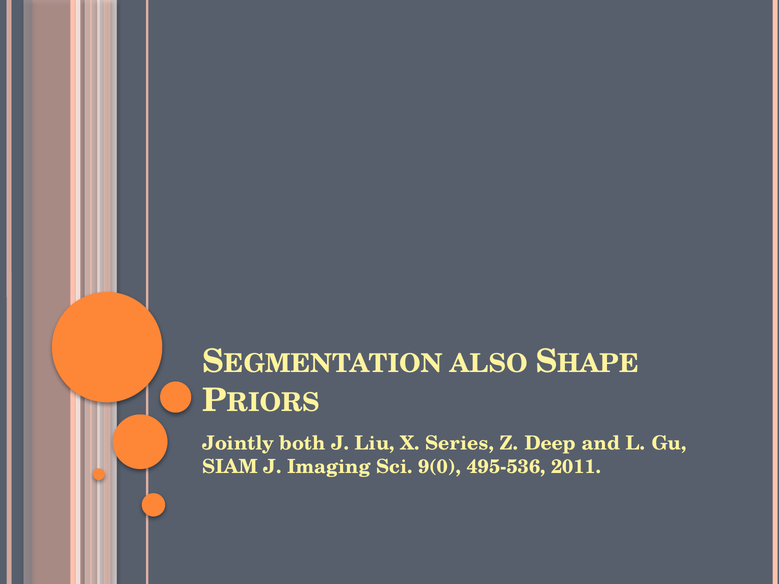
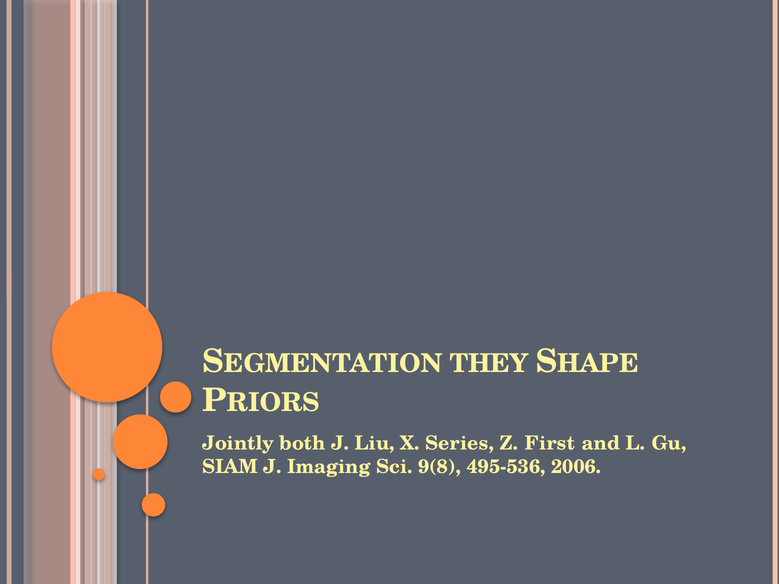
ALSO: ALSO -> THEY
Deep: Deep -> First
9(0: 9(0 -> 9(8
2011: 2011 -> 2006
